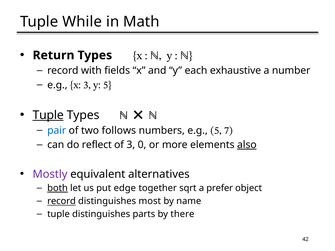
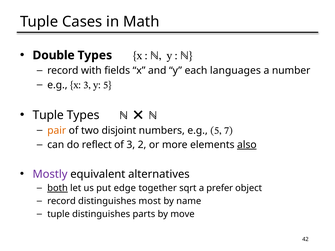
While: While -> Cases
Return: Return -> Double
exhaustive: exhaustive -> languages
Tuple at (48, 115) underline: present -> none
pair colour: blue -> orange
follows: follows -> disjoint
0: 0 -> 2
record at (62, 201) underline: present -> none
there: there -> move
